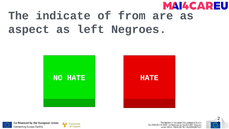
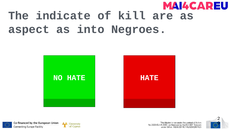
from: from -> kill
left: left -> into
